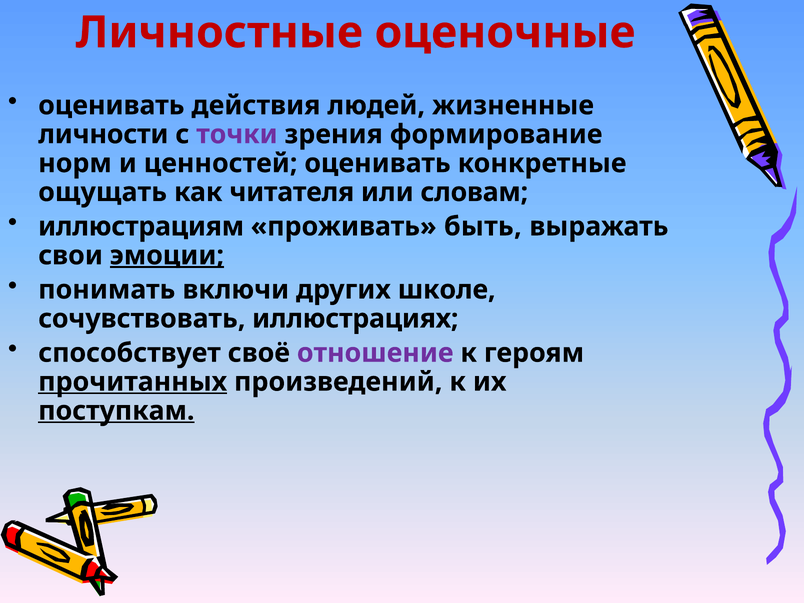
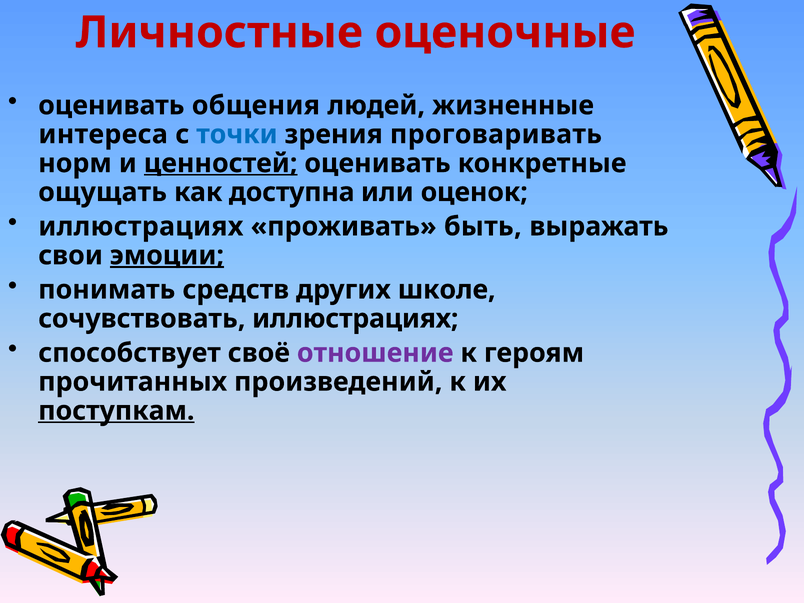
действия: действия -> общения
личности: личности -> интереса
точки colour: purple -> blue
формирование: формирование -> проговаривать
ценностей underline: none -> present
читателя: читателя -> доступна
словам: словам -> оценок
иллюстрациям at (141, 227): иллюстрациям -> иллюстрациях
включи: включи -> средств
прочитанных underline: present -> none
